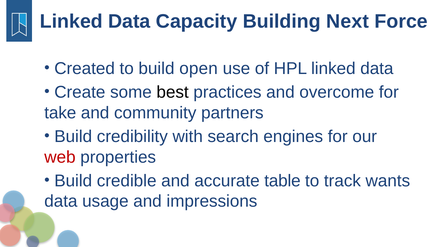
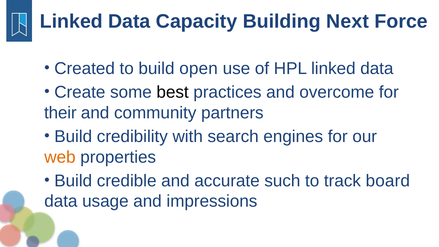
take: take -> their
web colour: red -> orange
table: table -> such
wants: wants -> board
